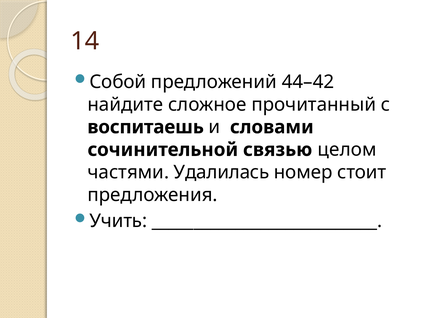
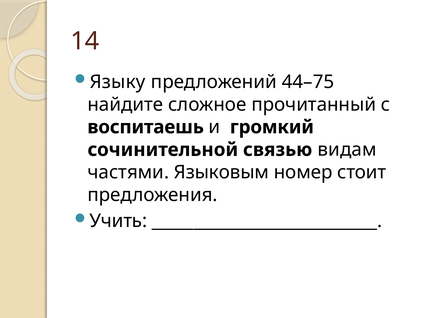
Собой: Собой -> Языку
44–42: 44–42 -> 44–75
словами: словами -> громкий
целом: целом -> видам
Удалилась: Удалилась -> Языковым
